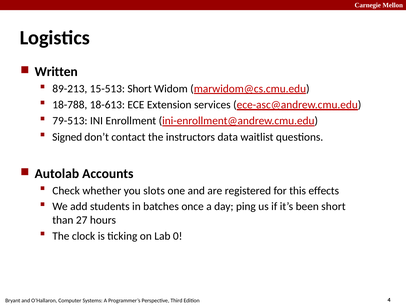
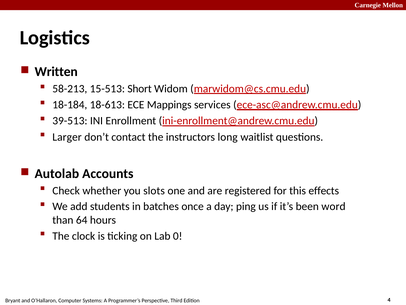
89-213: 89-213 -> 58-213
18-788: 18-788 -> 18-184
Extension: Extension -> Mappings
79-513: 79-513 -> 39-513
Signed: Signed -> Larger
data: data -> long
been short: short -> word
27: 27 -> 64
